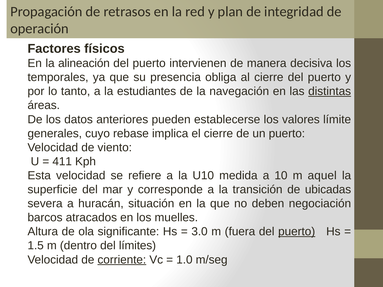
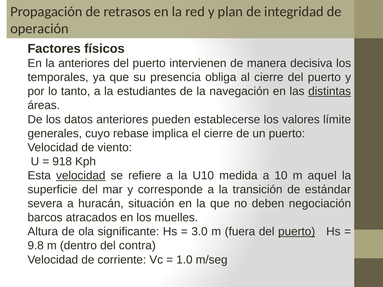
la alineación: alineación -> anteriores
411: 411 -> 918
velocidad at (81, 176) underline: none -> present
ubicadas: ubicadas -> estándar
1.5: 1.5 -> 9.8
límites: límites -> contra
corriente underline: present -> none
